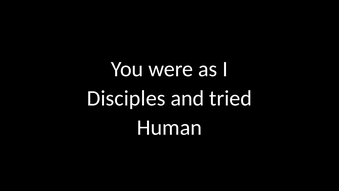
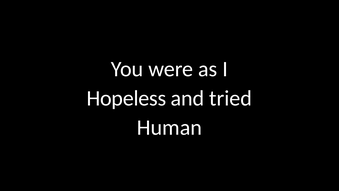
Disciples: Disciples -> Hopeless
